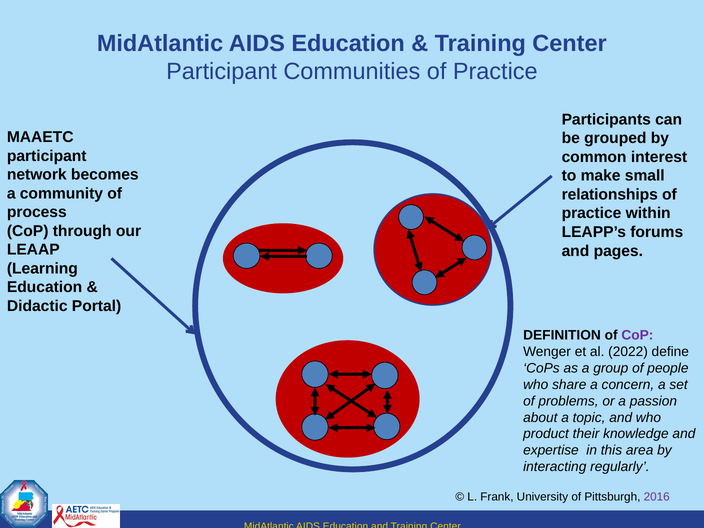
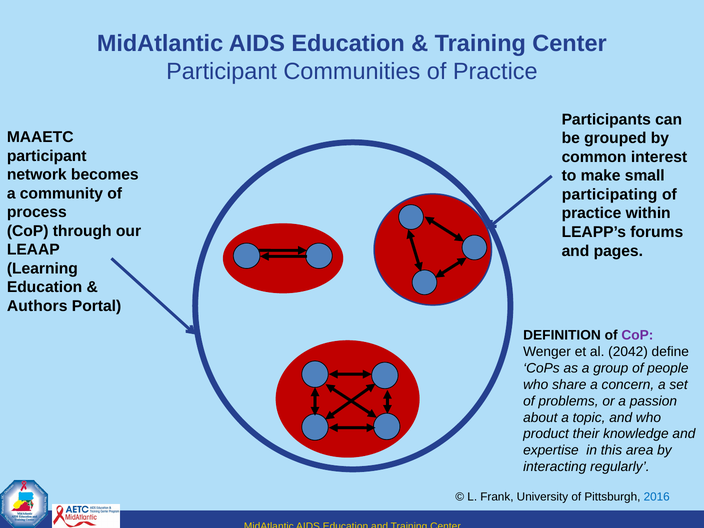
relationships: relationships -> participating
Didactic: Didactic -> Authors
2022: 2022 -> 2042
2016 colour: purple -> blue
